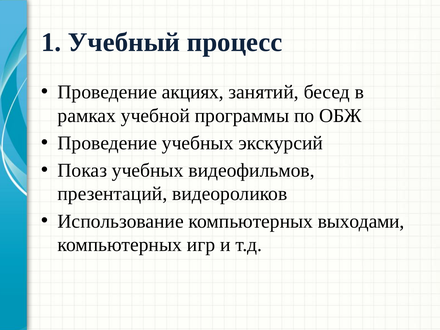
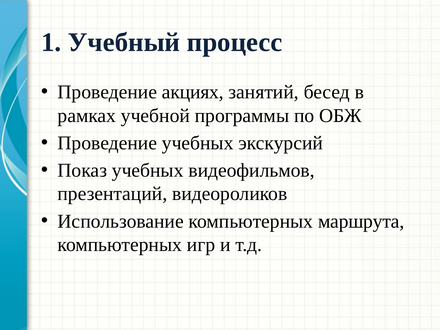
выходами: выходами -> маршрута
